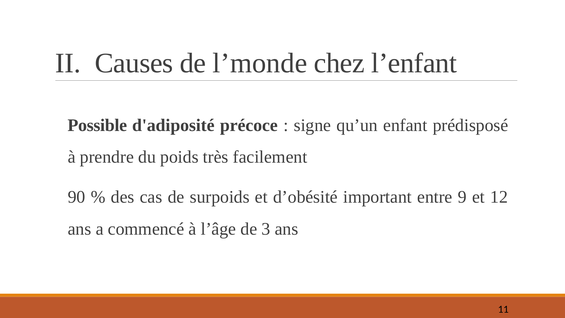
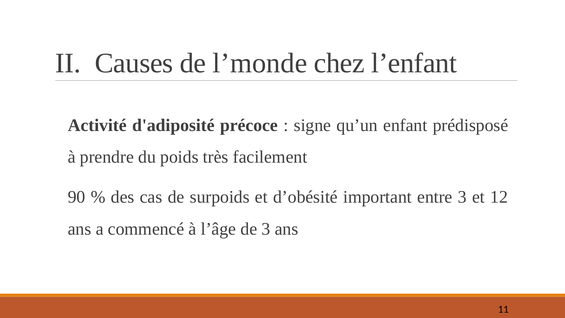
Possible: Possible -> Activité
entre 9: 9 -> 3
